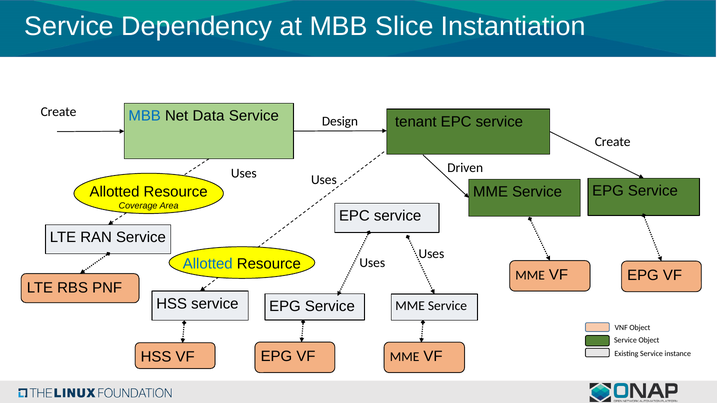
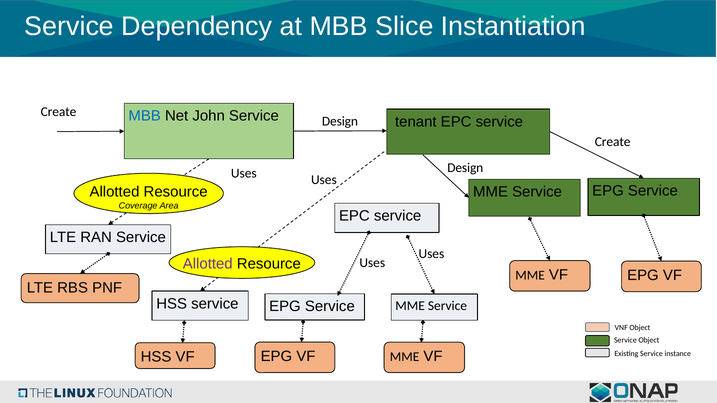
Data: Data -> John
Driven at (465, 168): Driven -> Design
Allotted at (208, 264) colour: blue -> purple
